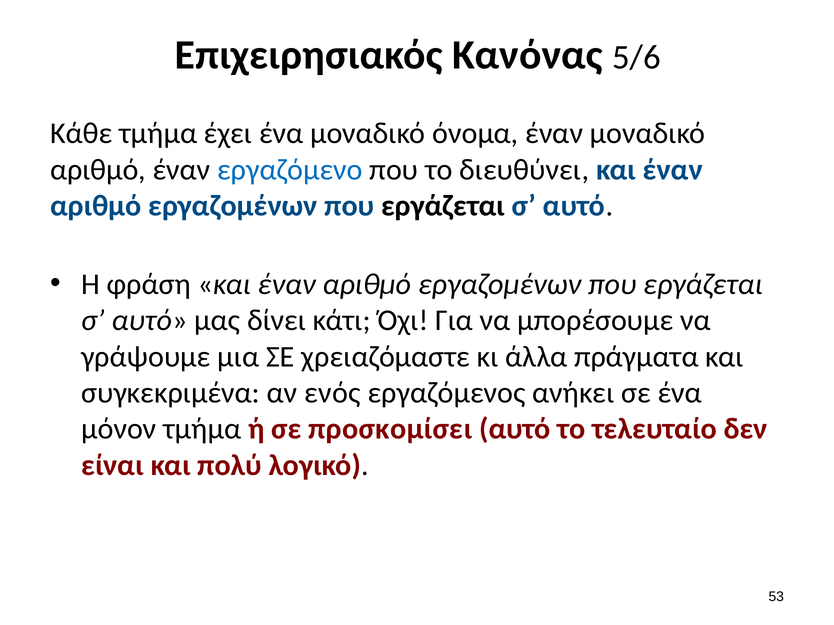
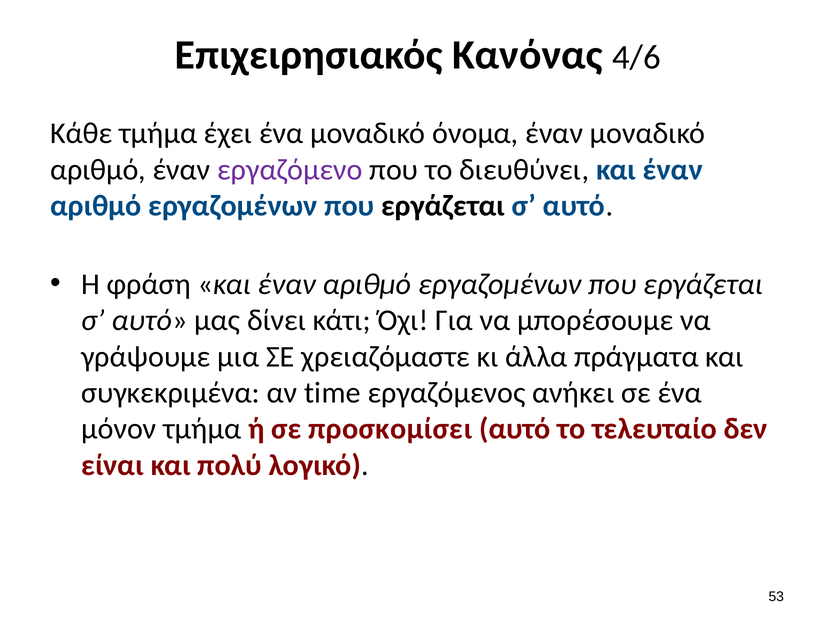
5/6: 5/6 -> 4/6
εργαζόμενο colour: blue -> purple
ενός: ενός -> time
